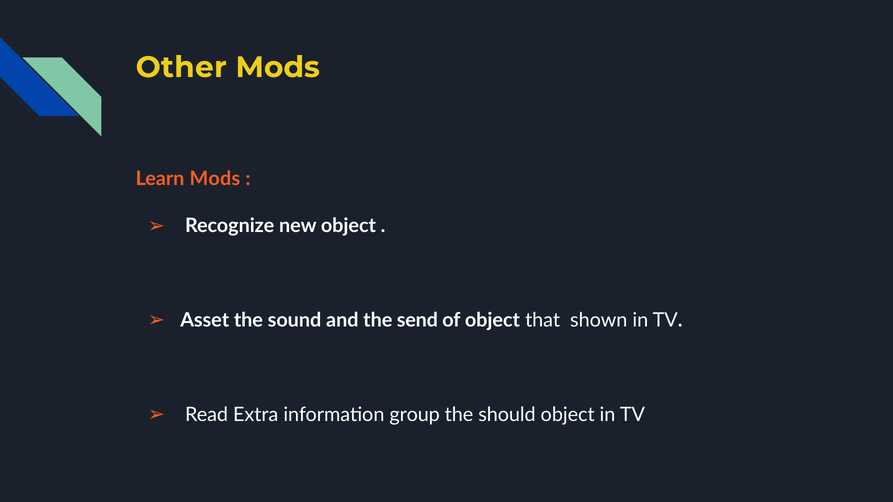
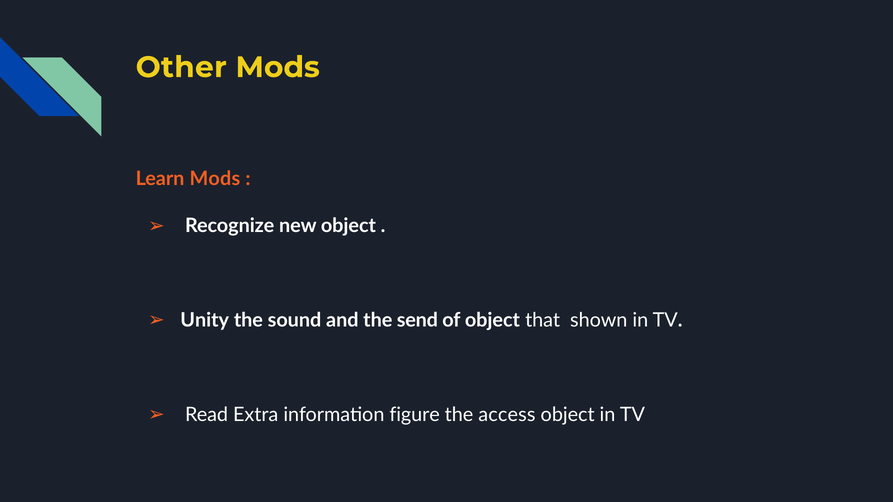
Asset: Asset -> Unity
group: group -> figure
should: should -> access
